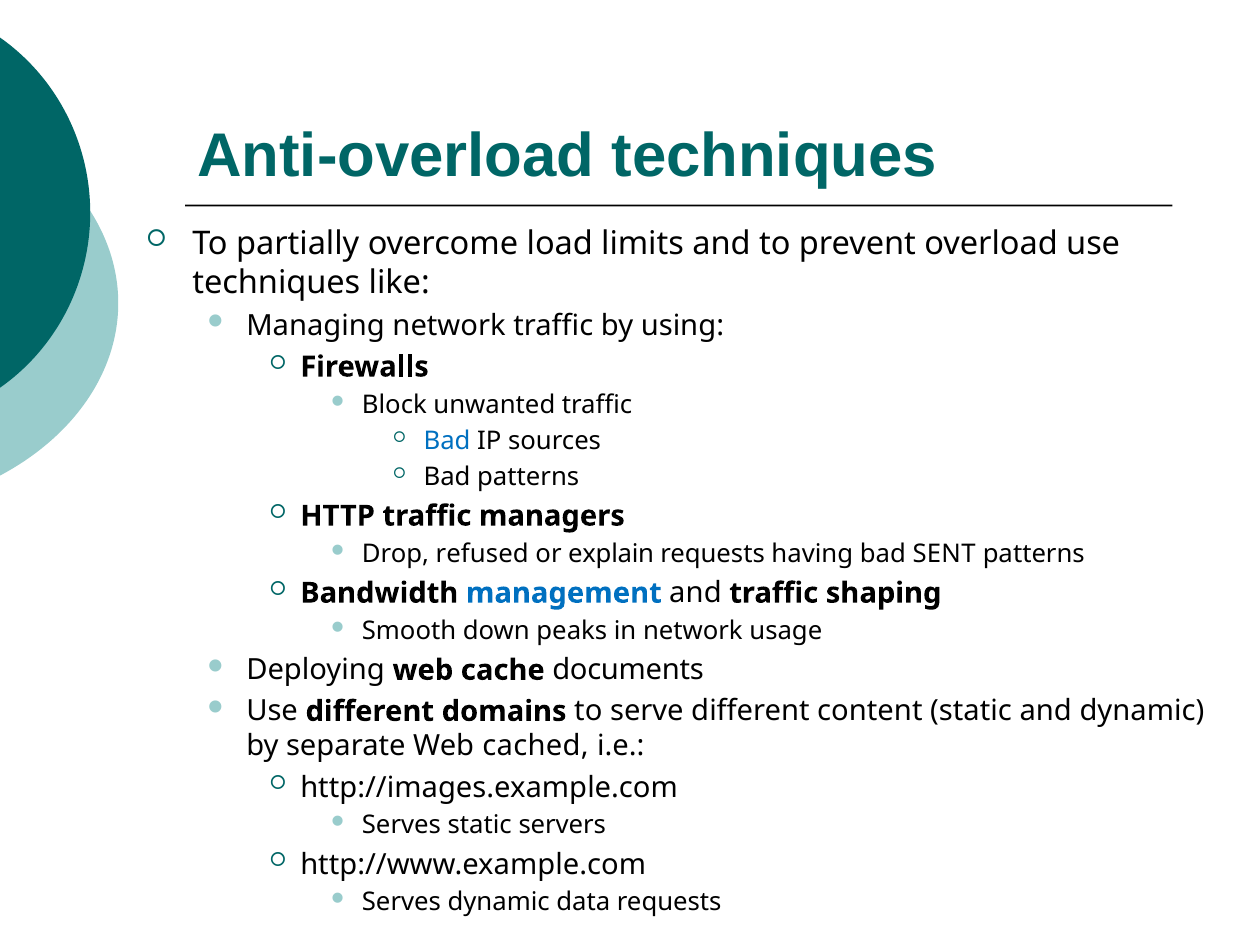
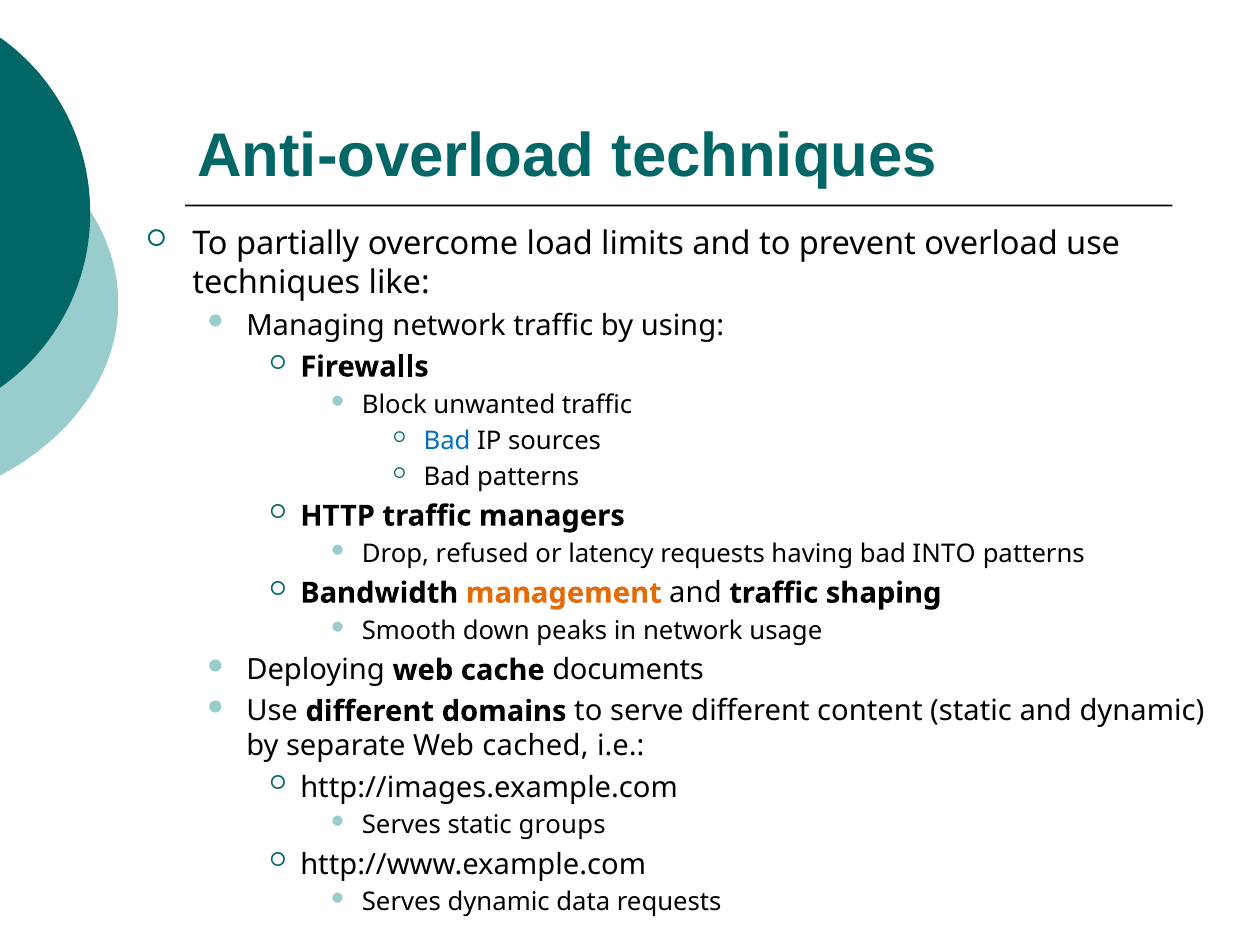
explain: explain -> latency
SENT: SENT -> INTO
management colour: blue -> orange
servers: servers -> groups
